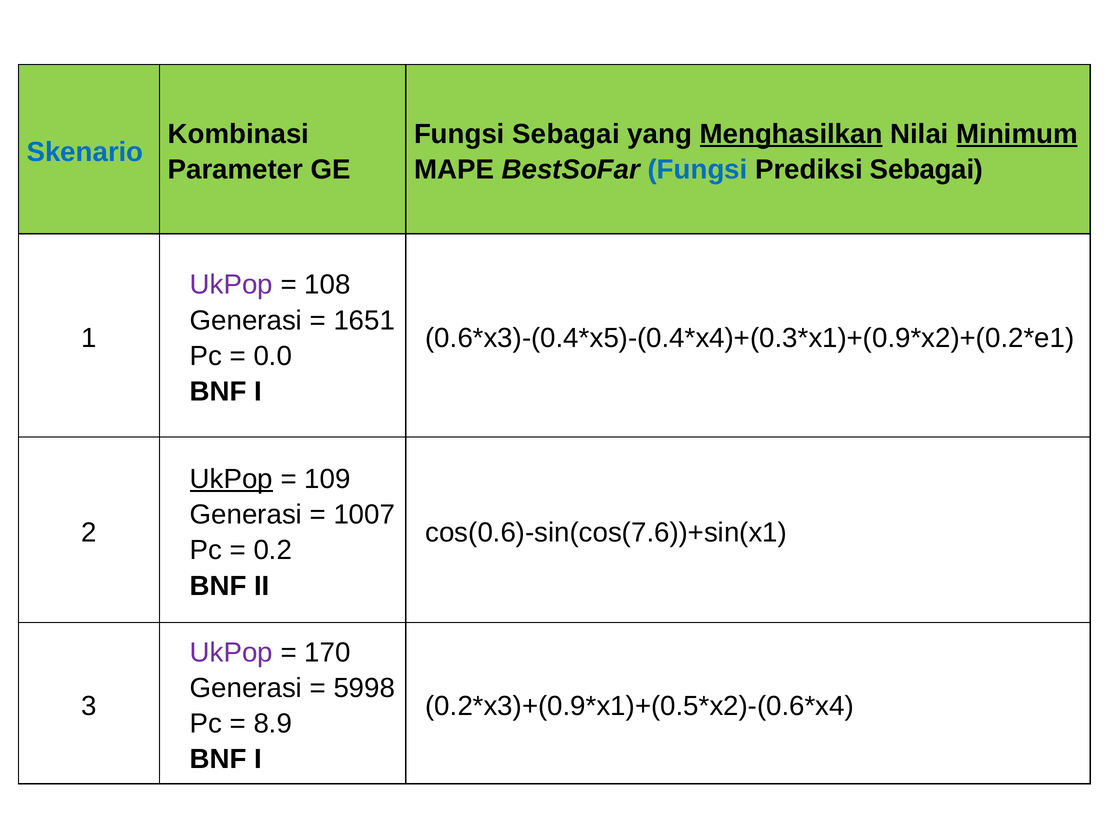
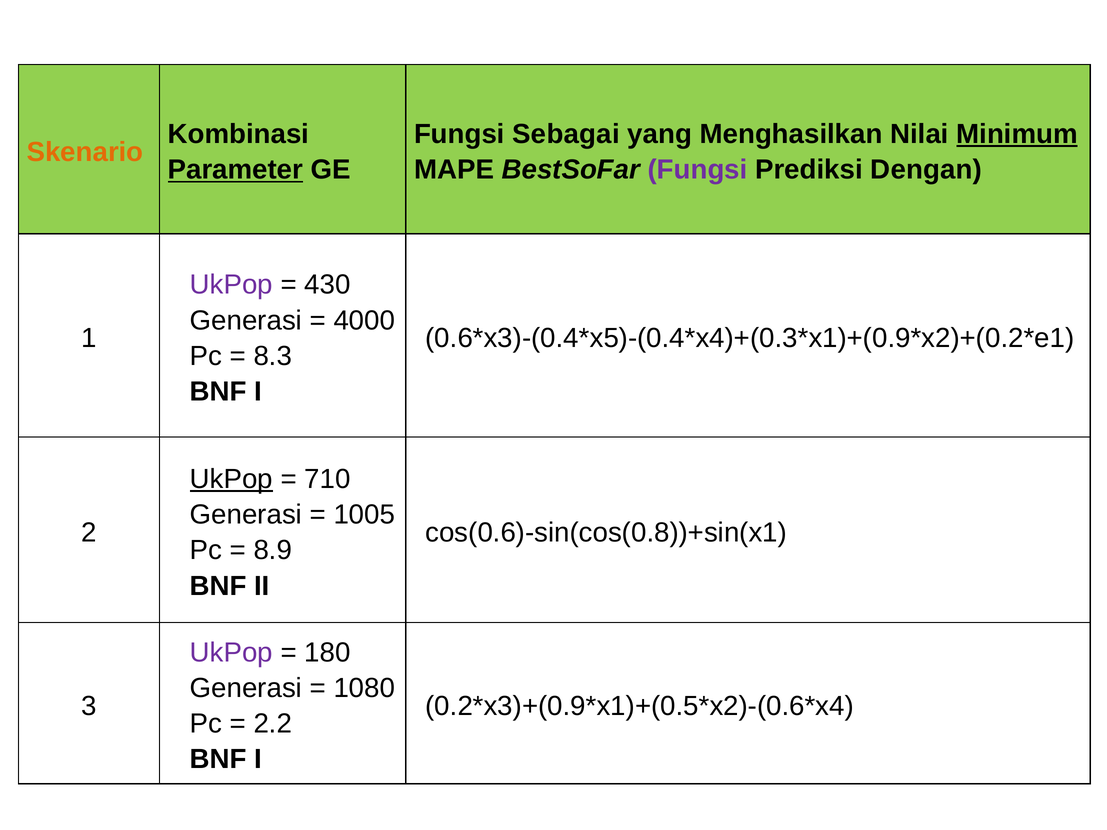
Menghasilkan underline: present -> none
Skenario colour: blue -> orange
Parameter underline: none -> present
Fungsi at (698, 170) colour: blue -> purple
Prediksi Sebagai: Sebagai -> Dengan
108: 108 -> 430
1651: 1651 -> 4000
0.0: 0.0 -> 8.3
109: 109 -> 710
1007: 1007 -> 1005
cos(0.6)-sin(cos(7.6))+sin(x1: cos(0.6)-sin(cos(7.6))+sin(x1 -> cos(0.6)-sin(cos(0.8))+sin(x1
0.2: 0.2 -> 8.9
170: 170 -> 180
5998: 5998 -> 1080
8.9: 8.9 -> 2.2
